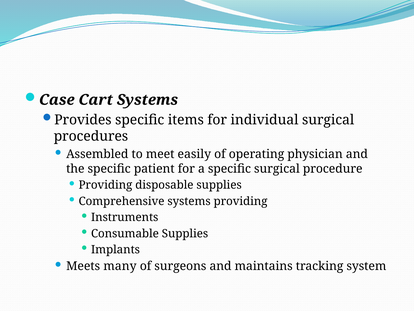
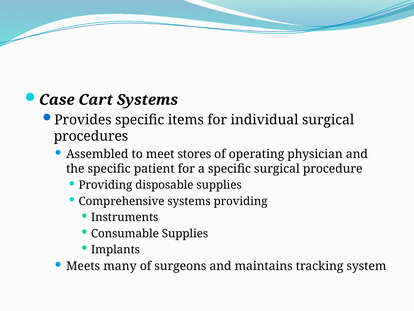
easily: easily -> stores
